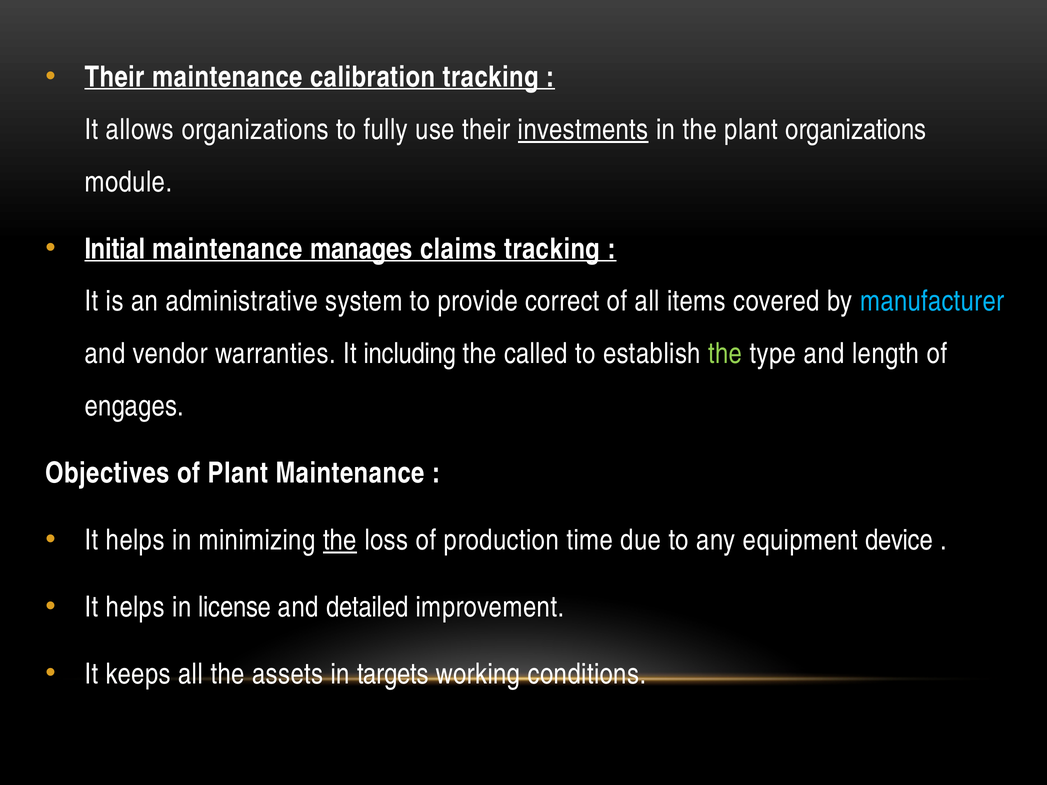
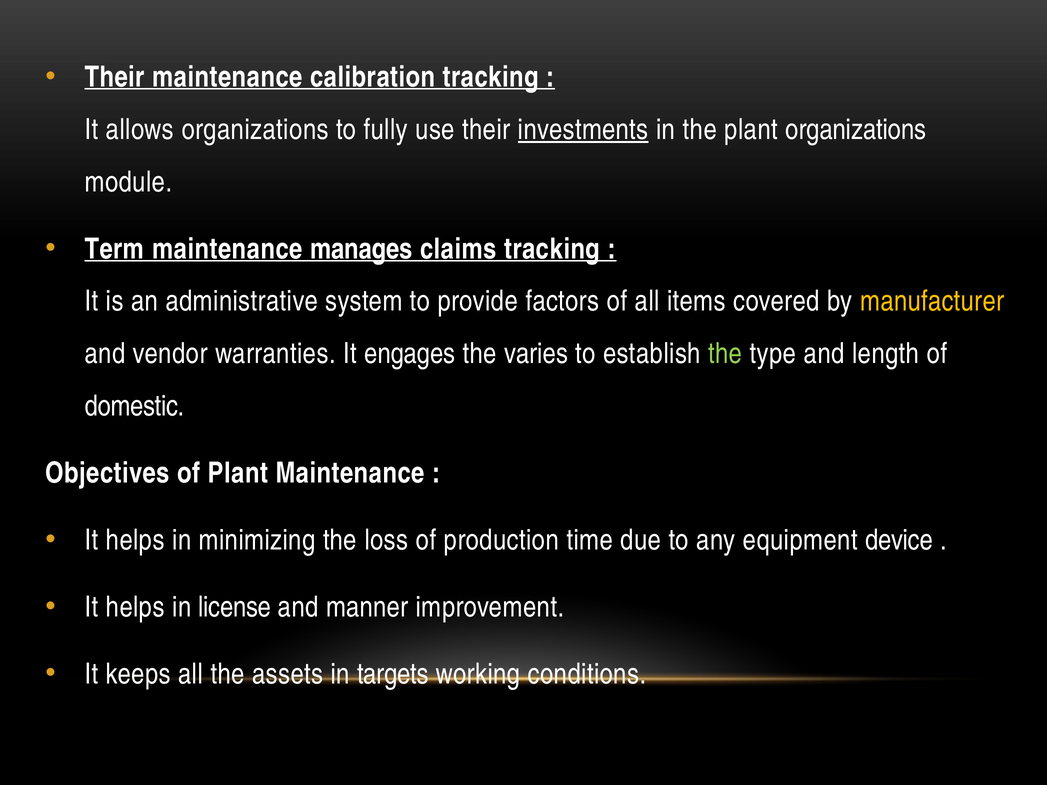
Initial: Initial -> Term
correct: correct -> factors
manufacturer colour: light blue -> yellow
including: including -> engages
called: called -> varies
engages: engages -> domestic
the at (340, 540) underline: present -> none
detailed: detailed -> manner
